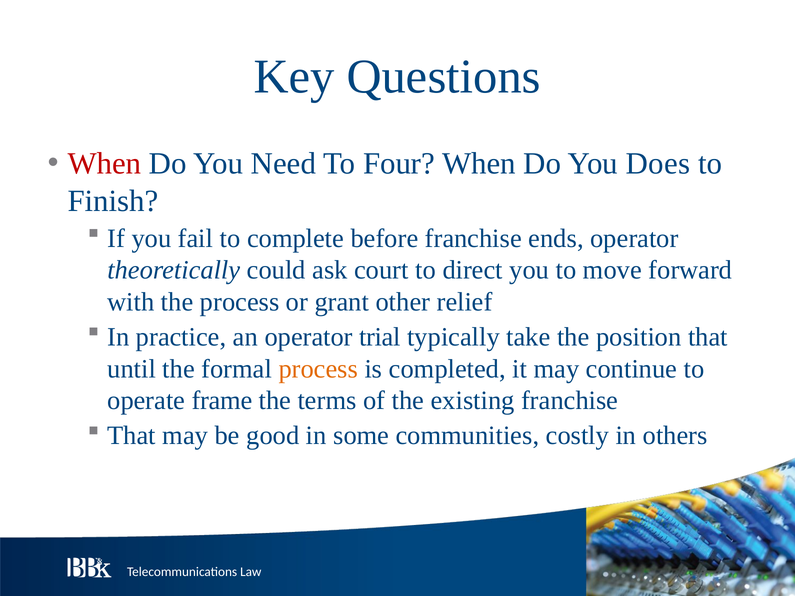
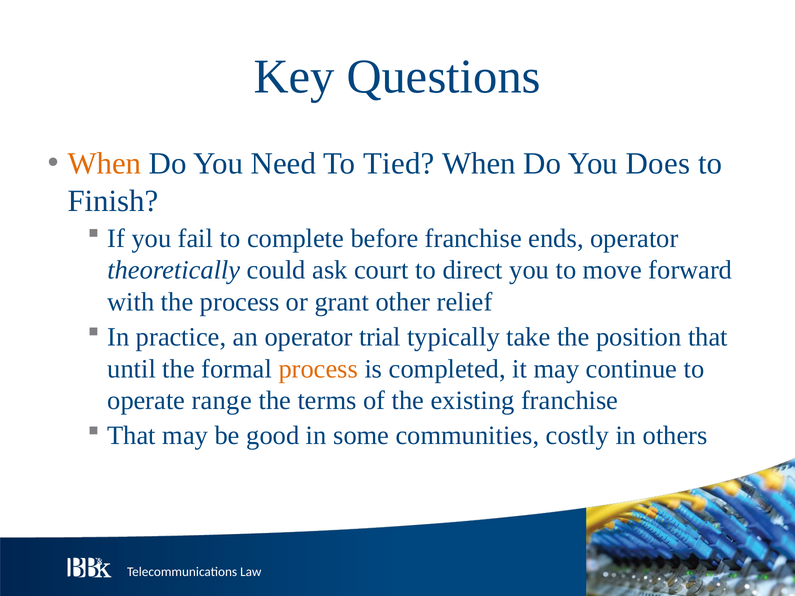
When at (104, 164) colour: red -> orange
Four: Four -> Tied
frame: frame -> range
